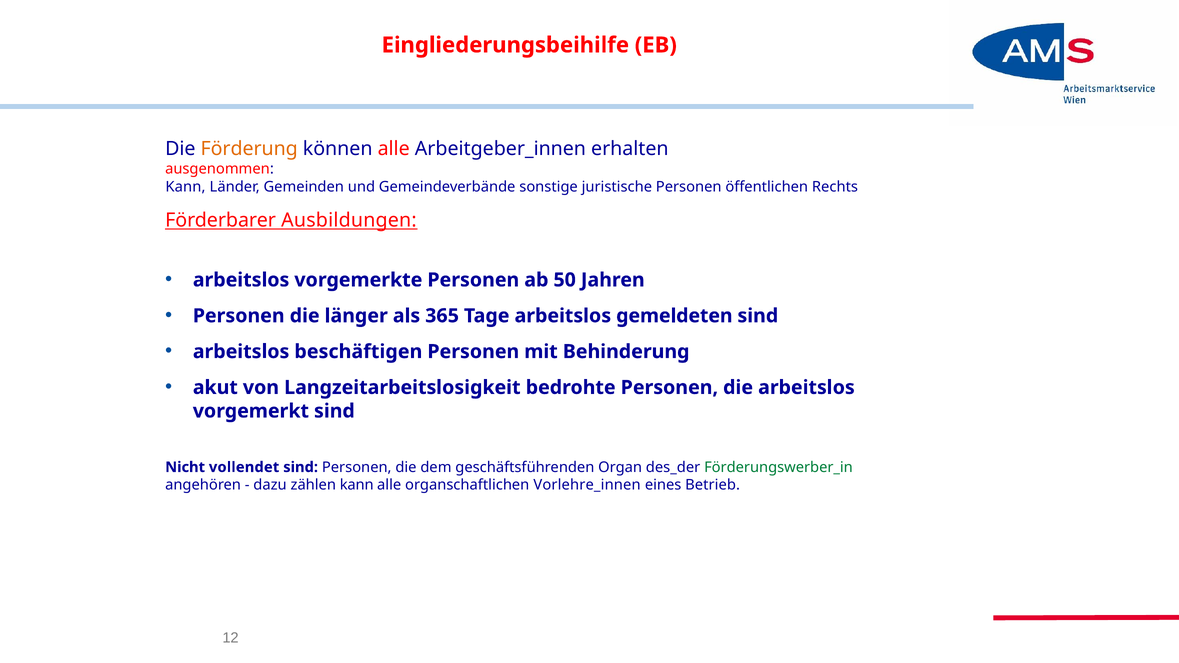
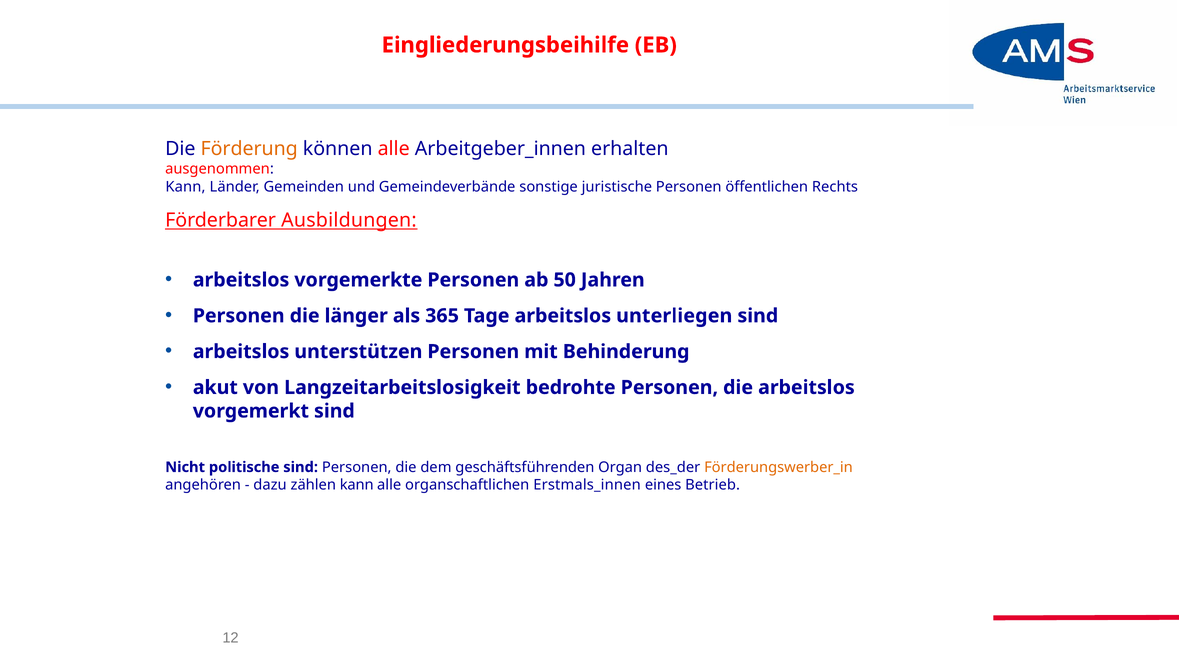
gemeldeten: gemeldeten -> unterliegen
beschäftigen: beschäftigen -> unterstützen
vollendet: vollendet -> politische
Förderungswerber_in colour: green -> orange
Vorlehre_innen: Vorlehre_innen -> Erstmals_innen
